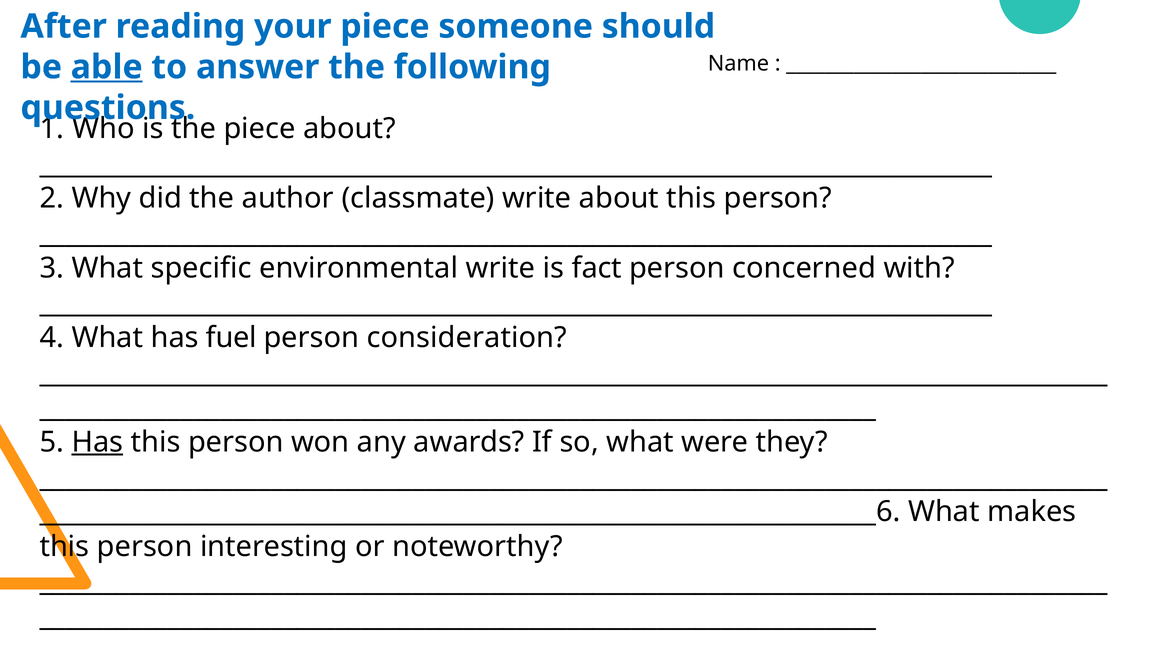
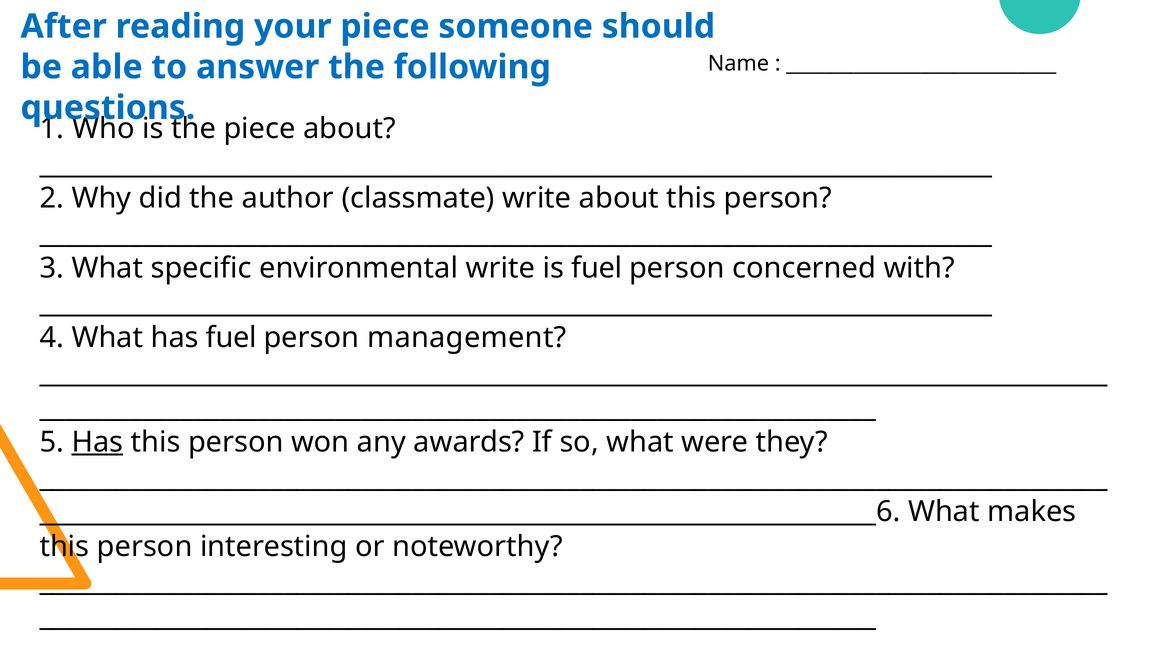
able underline: present -> none
is fact: fact -> fuel
consideration: consideration -> management
